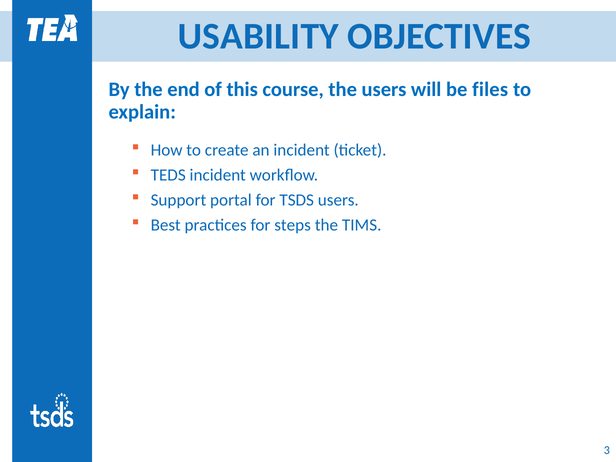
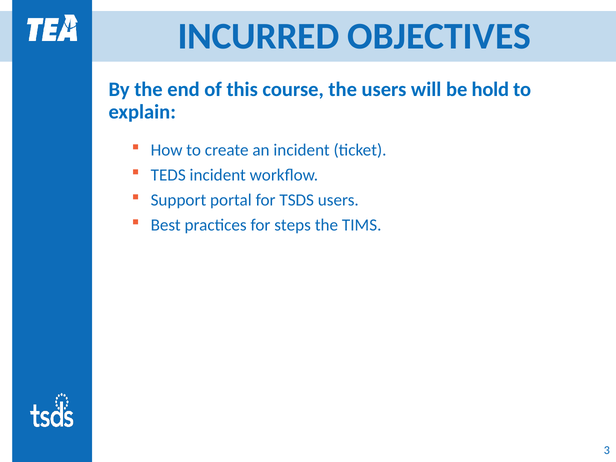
USABILITY: USABILITY -> INCURRED
files: files -> hold
